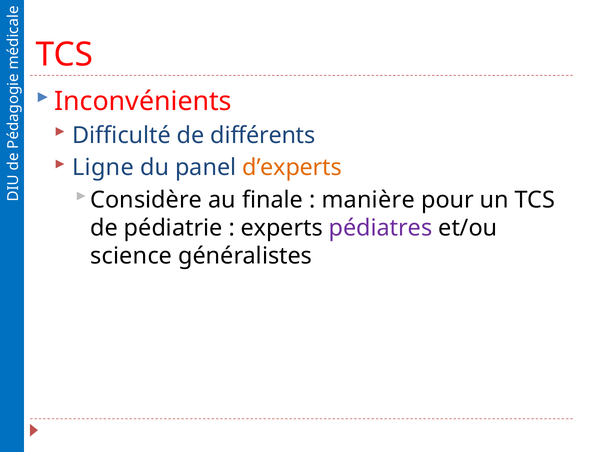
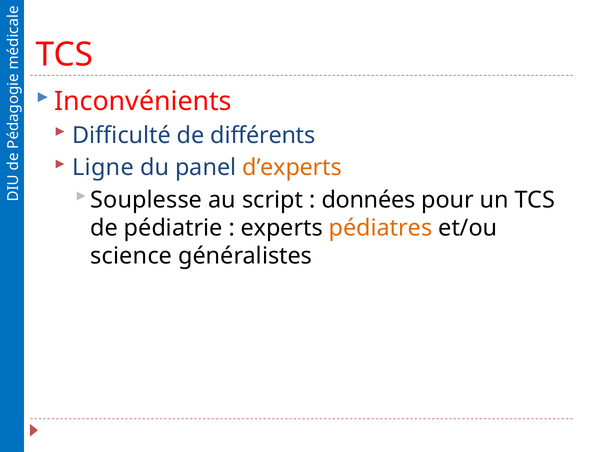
Considère: Considère -> Souplesse
finale: finale -> script
manière: manière -> données
pédiatres colour: purple -> orange
